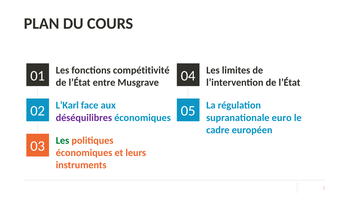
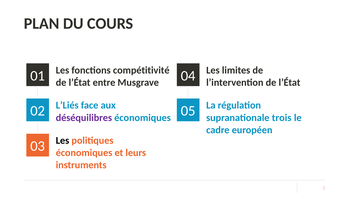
L’Karl: L’Karl -> L’Liés
euro: euro -> trois
Les at (62, 140) colour: green -> black
